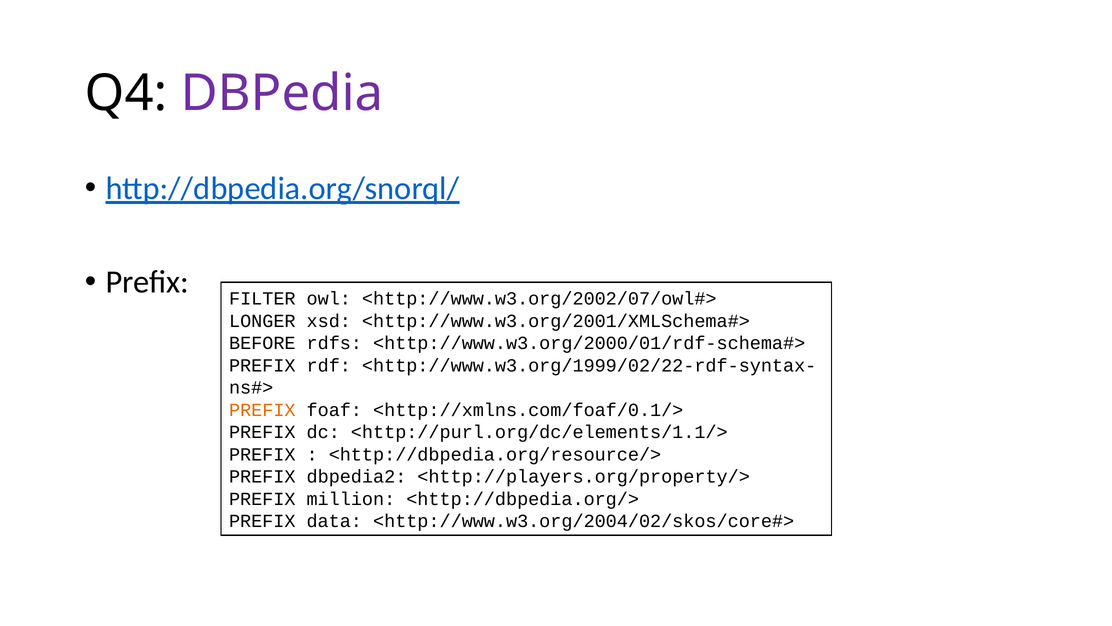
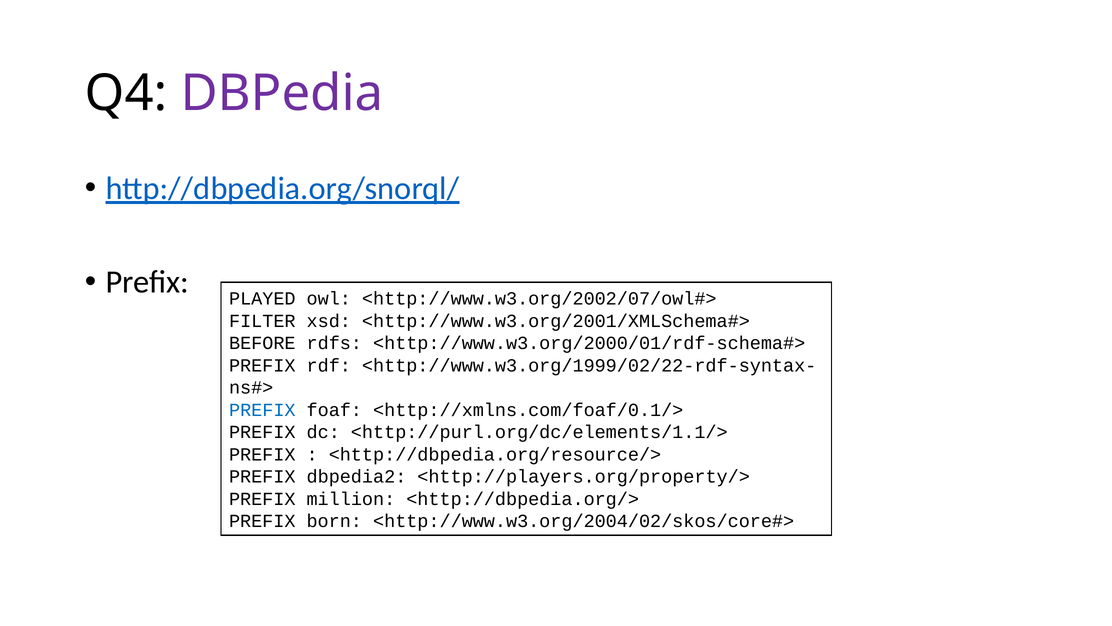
FILTER: FILTER -> PLAYED
LONGER: LONGER -> FILTER
PREFIX at (262, 410) colour: orange -> blue
data: data -> born
